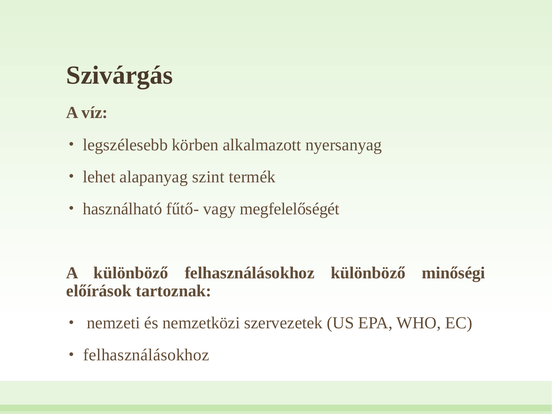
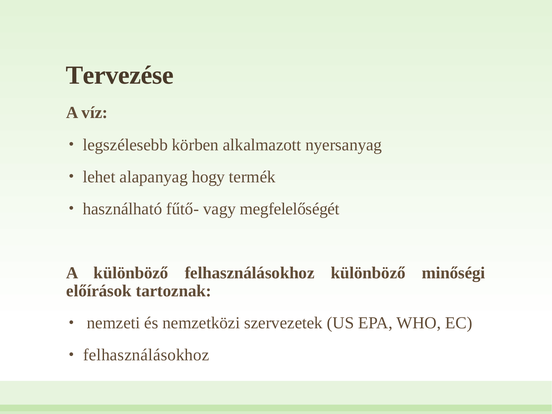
Szivárgás: Szivárgás -> Tervezése
szint: szint -> hogy
